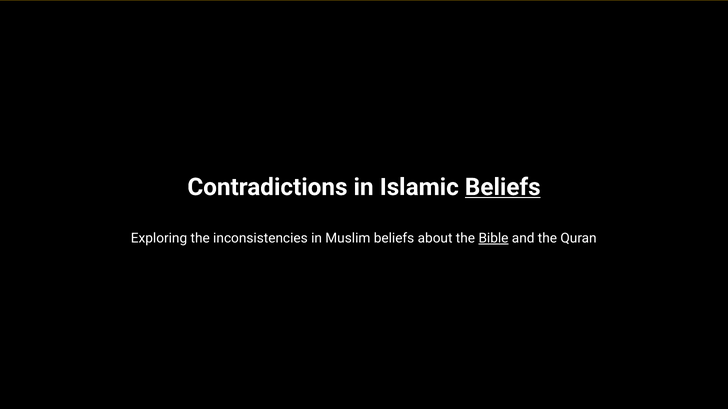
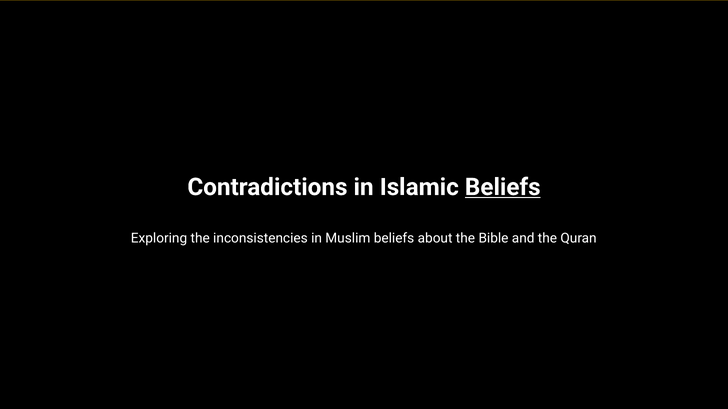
Bible underline: present -> none
